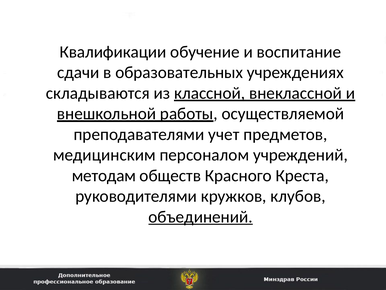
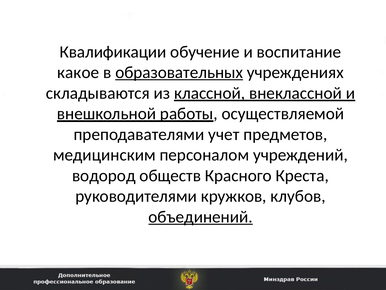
сдачи: сдачи -> какое
образовательных underline: none -> present
методам: методам -> водород
